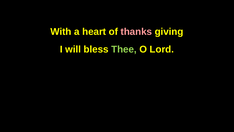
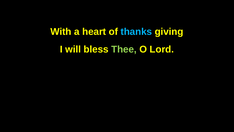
thanks colour: pink -> light blue
